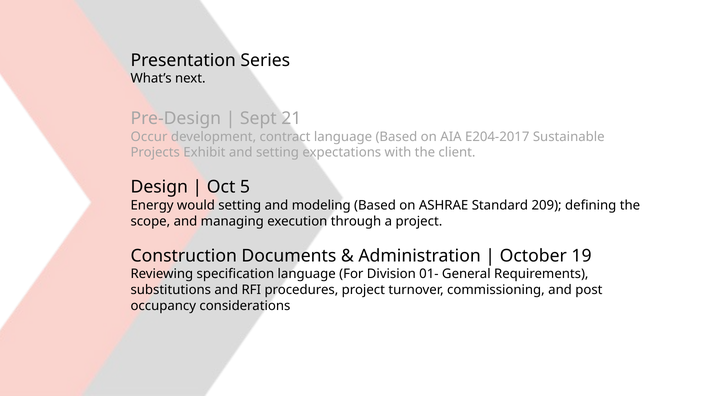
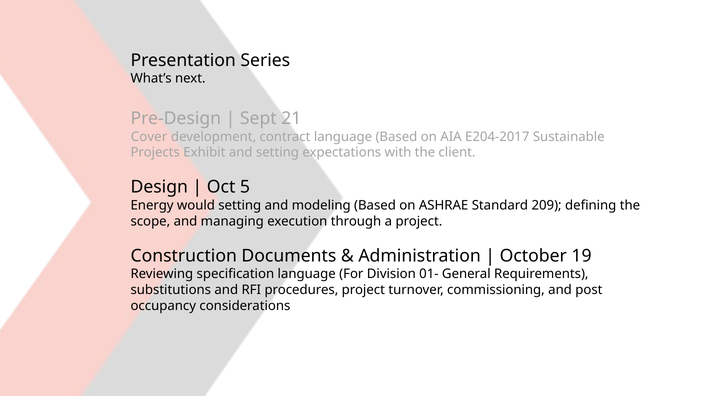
Occur: Occur -> Cover
